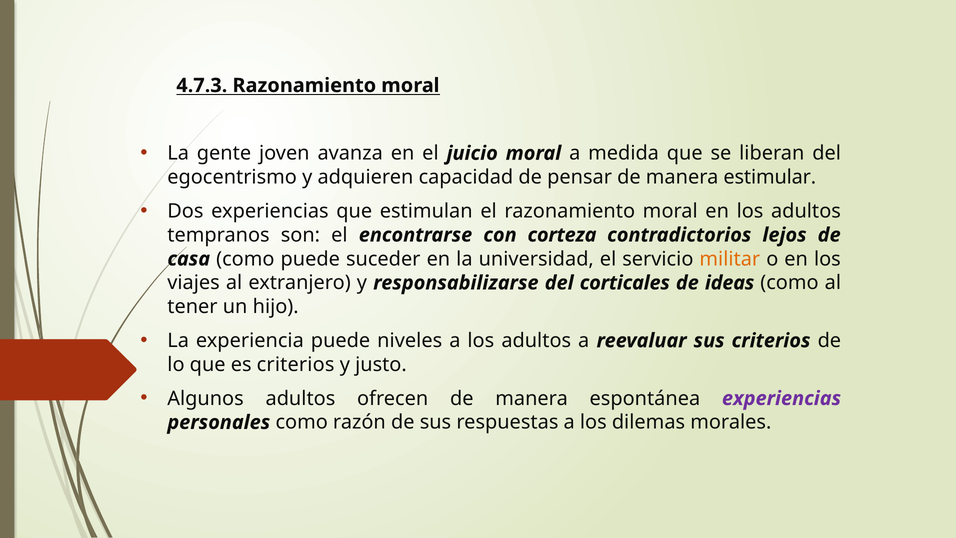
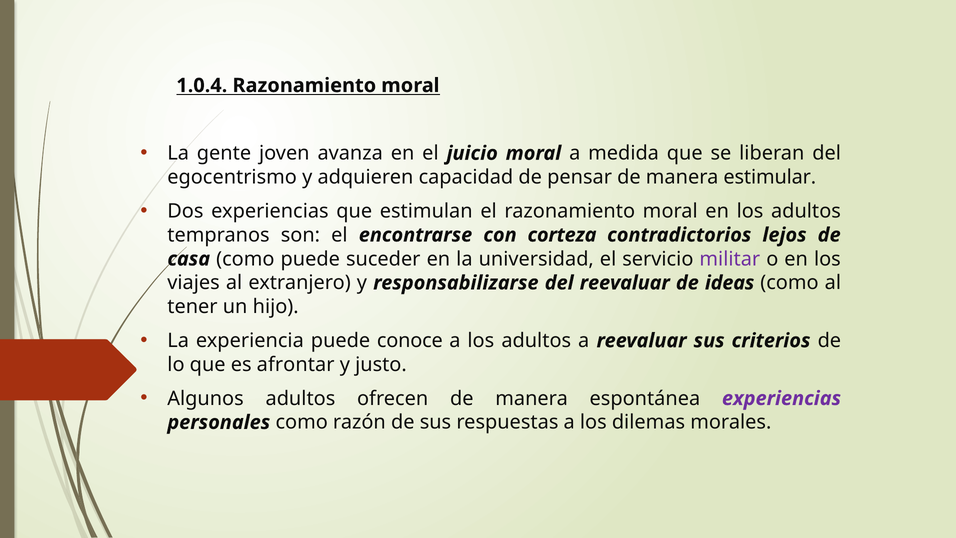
4.7.3: 4.7.3 -> 1.0.4
militar colour: orange -> purple
del corticales: corticales -> reevaluar
niveles: niveles -> conoce
es criterios: criterios -> afrontar
